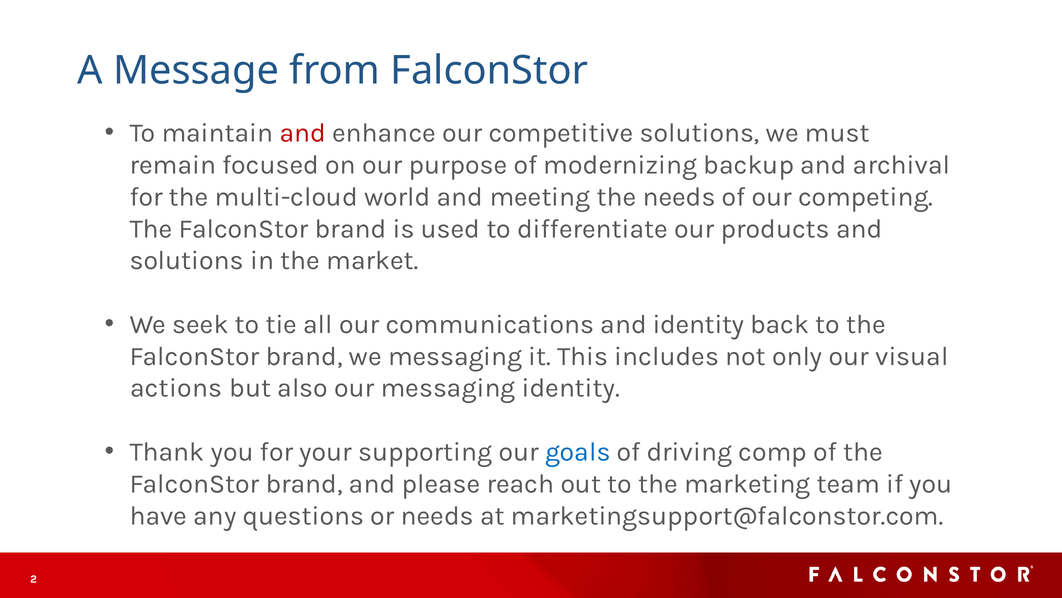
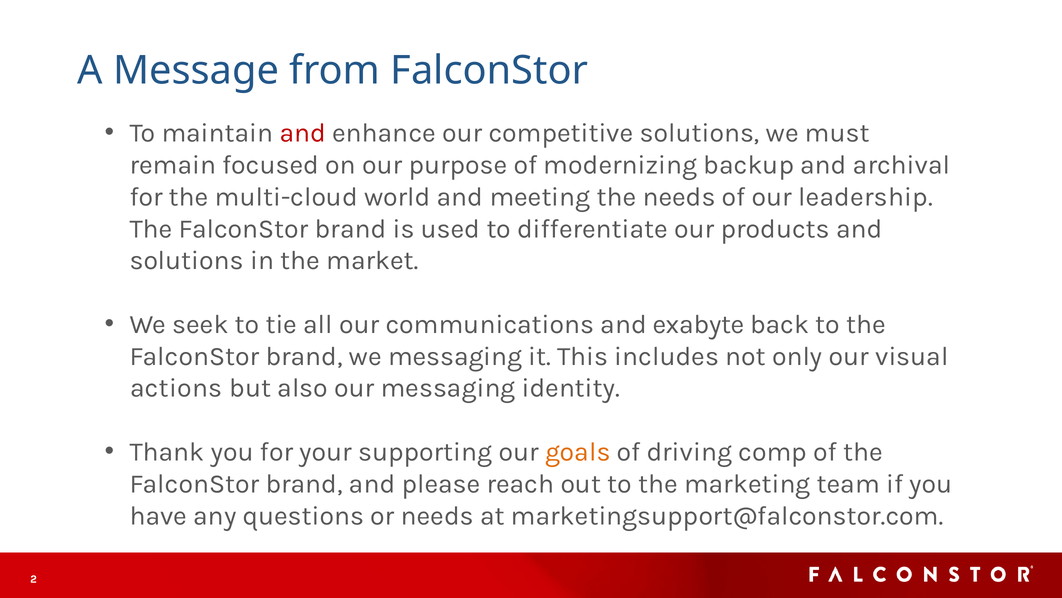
competing: competing -> leadership
and identity: identity -> exabyte
goals colour: blue -> orange
